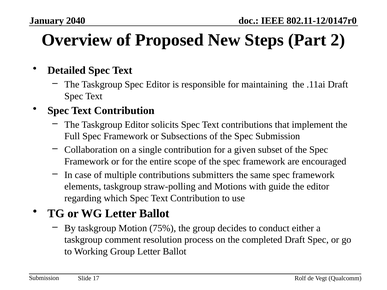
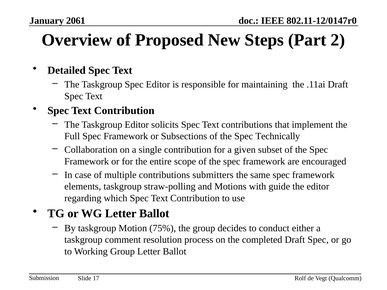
2040: 2040 -> 2061
Spec Submission: Submission -> Technically
